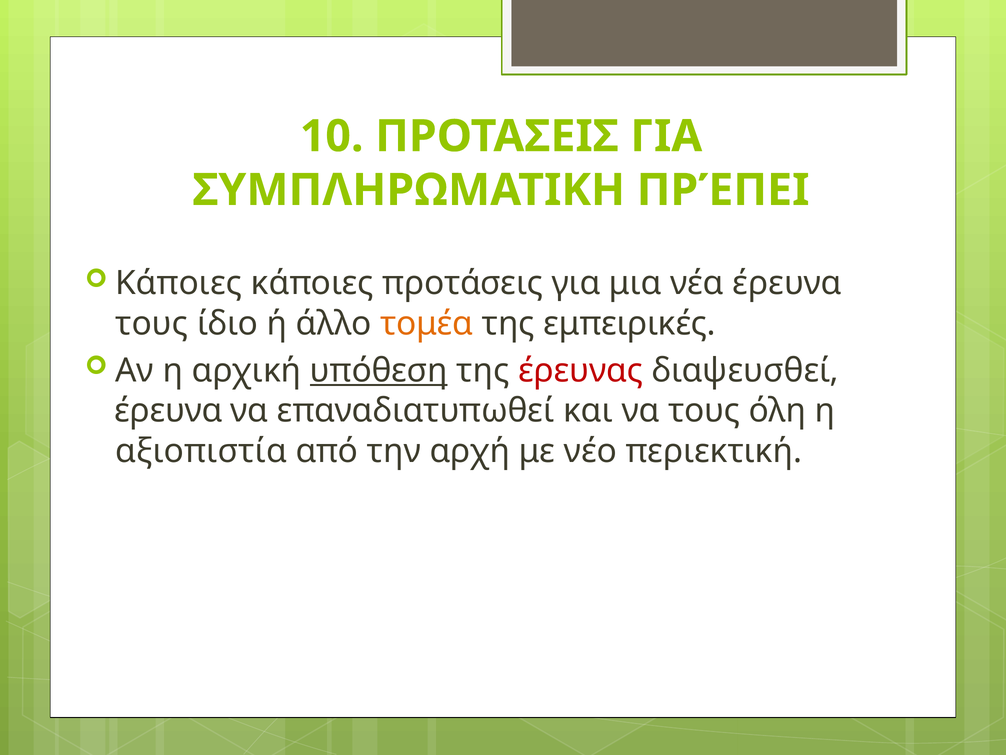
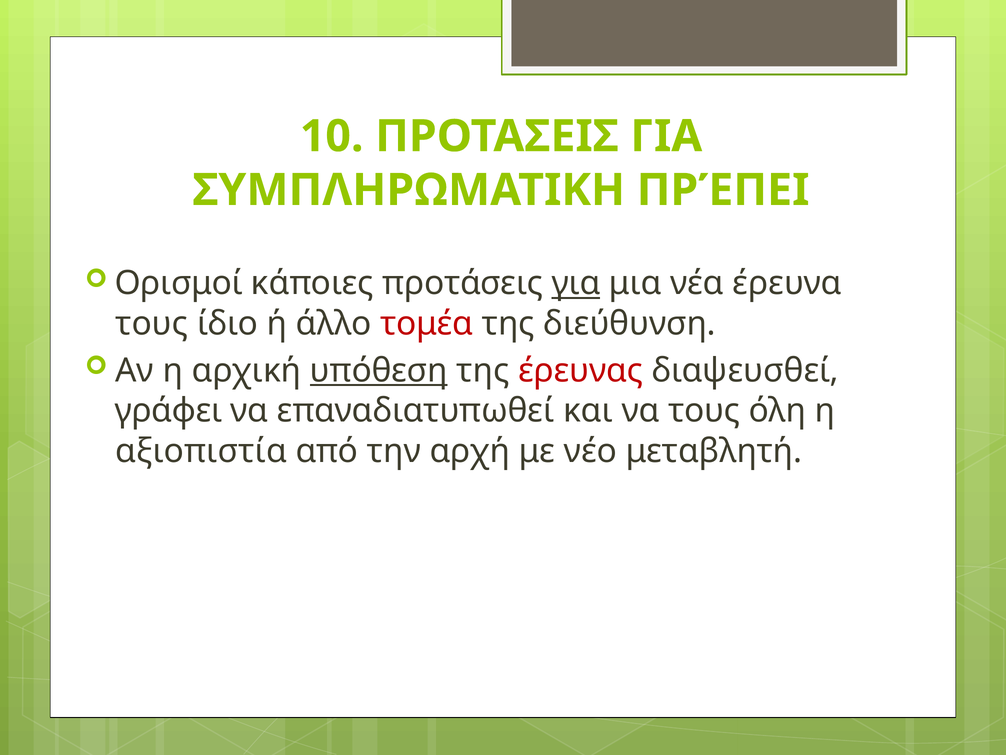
Κάποιες at (179, 283): Κάποιες -> Ορισμοί
για at (576, 283) underline: none -> present
τομέα colour: orange -> red
εμπειρικές: εμπειρικές -> διεύθυνση
έρευνα at (169, 411): έρευνα -> γράφει
περιεκτική: περιεκτική -> μεταβλητή
